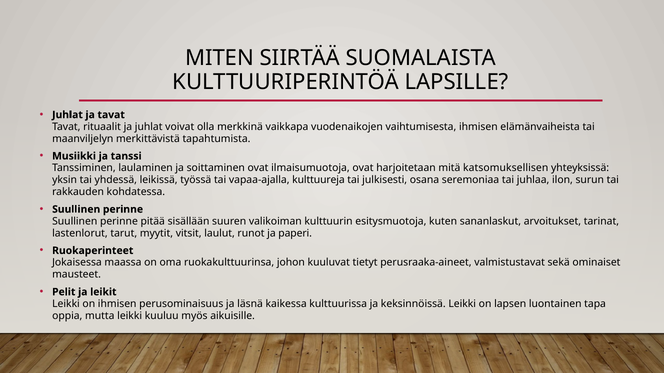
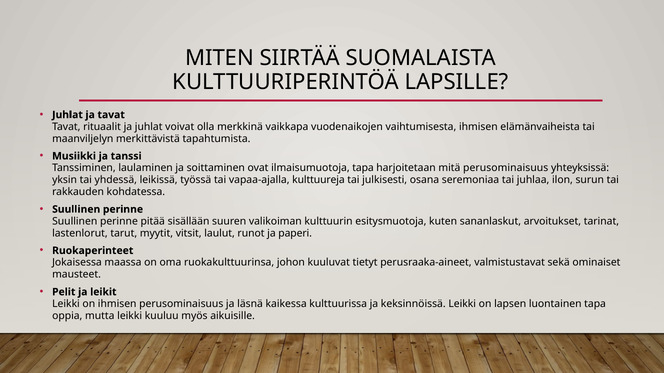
ilmaisumuotoja ovat: ovat -> tapa
mitä katsomuksellisen: katsomuksellisen -> perusominaisuus
